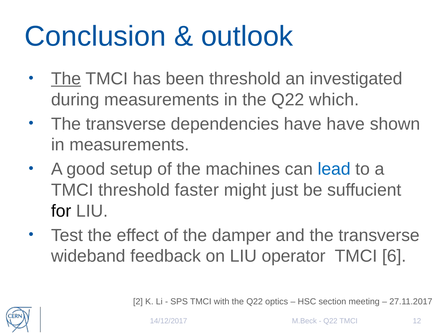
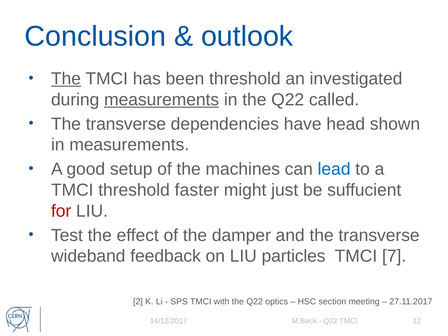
measurements at (162, 100) underline: none -> present
which: which -> called
have have: have -> head
for colour: black -> red
operator: operator -> particles
6: 6 -> 7
